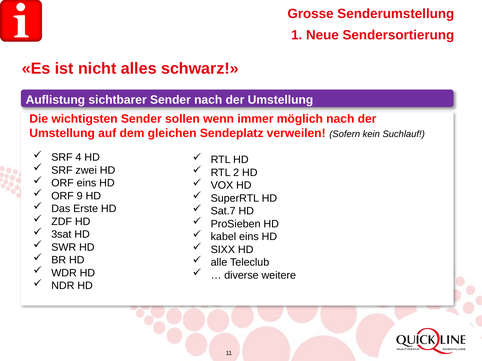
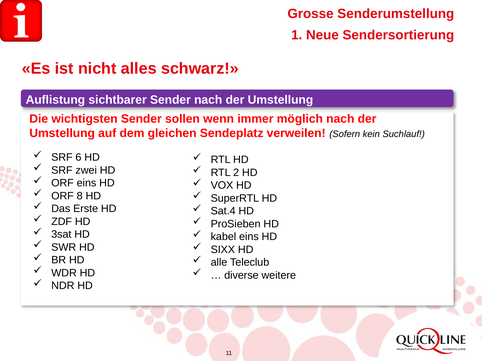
4: 4 -> 6
9: 9 -> 8
Sat.7: Sat.7 -> Sat.4
